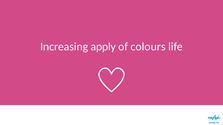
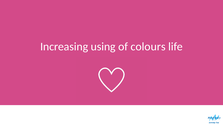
apply: apply -> using
